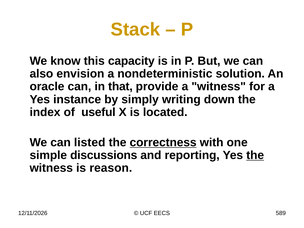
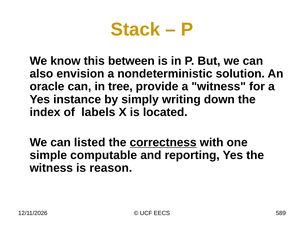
capacity: capacity -> between
that: that -> tree
useful: useful -> labels
discussions: discussions -> computable
the at (255, 155) underline: present -> none
